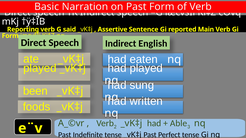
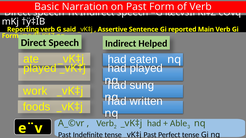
English: English -> Helped
been: been -> work
